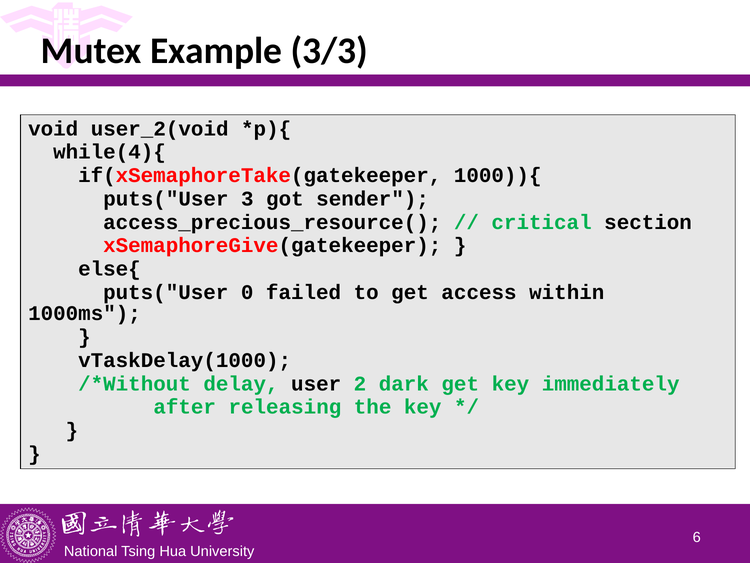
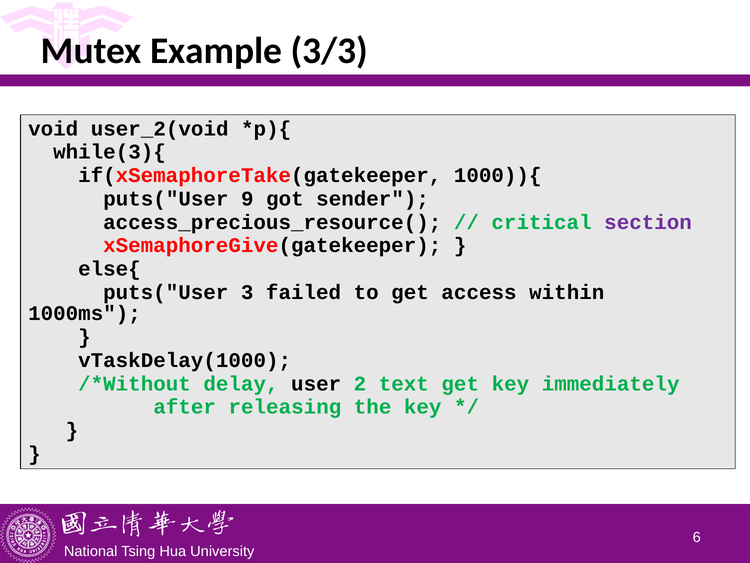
while(4){: while(4){ -> while(3){
3: 3 -> 9
section colour: black -> purple
0: 0 -> 3
dark: dark -> text
